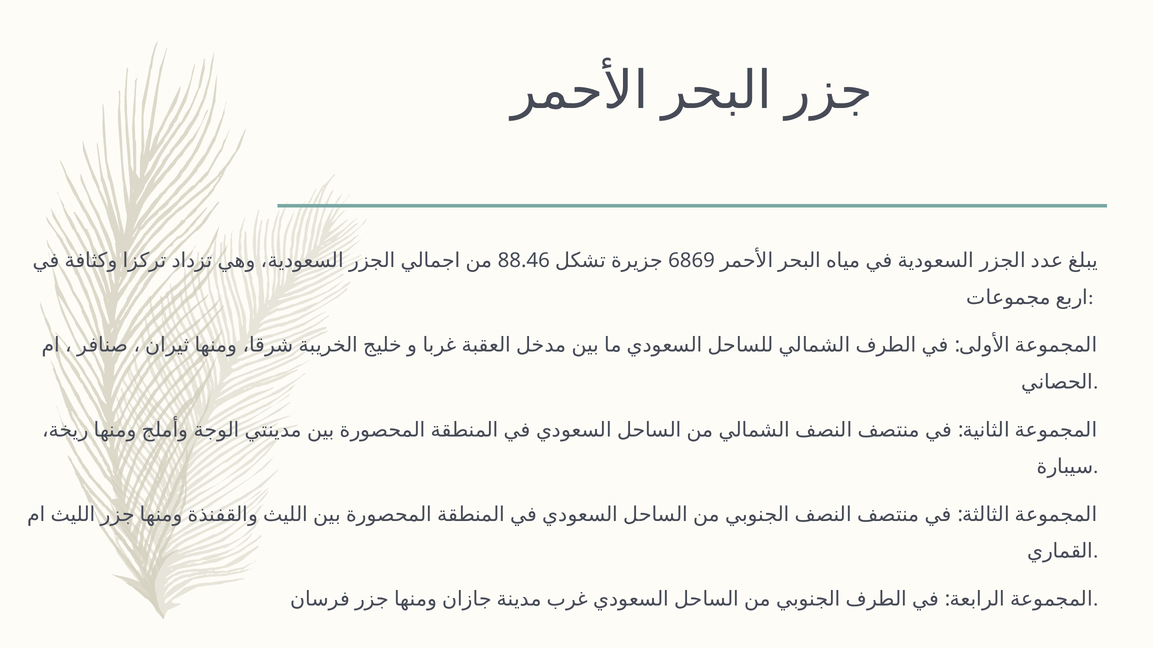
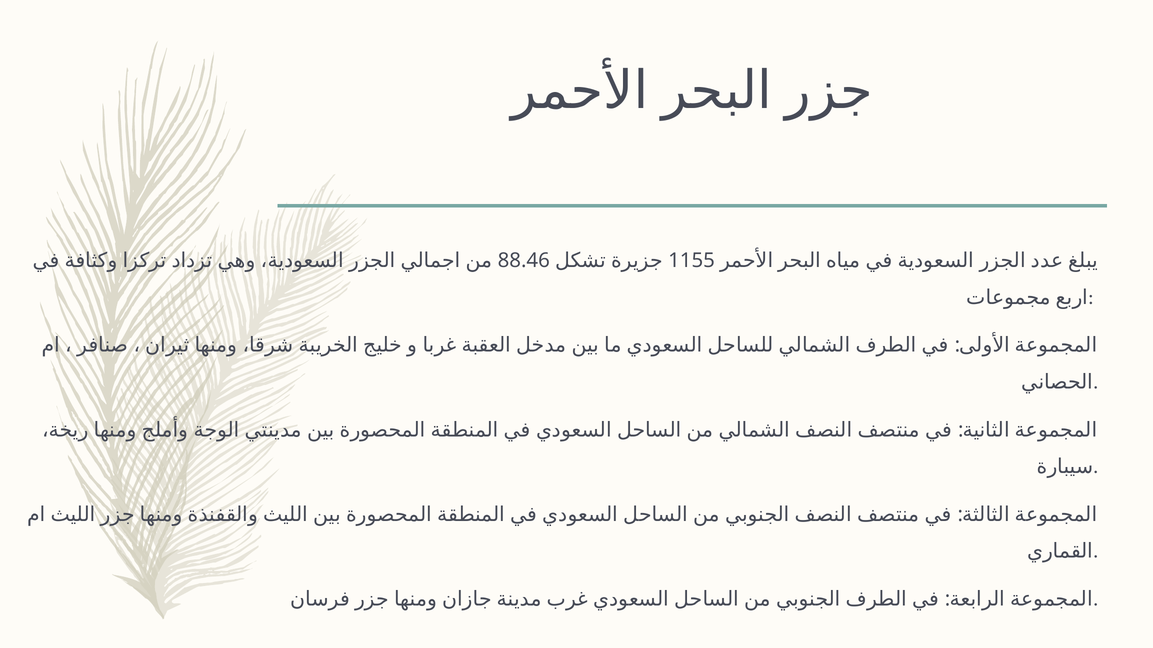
6869: 6869 -> 1155
